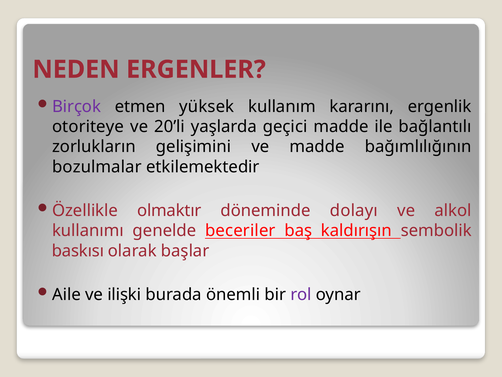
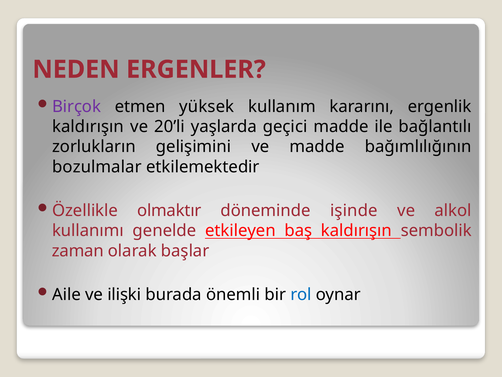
otoriteye at (88, 127): otoriteye -> kaldırışın
dolayı: dolayı -> işinde
beceriler: beceriler -> etkileyen
baskısı: baskısı -> zaman
rol colour: purple -> blue
